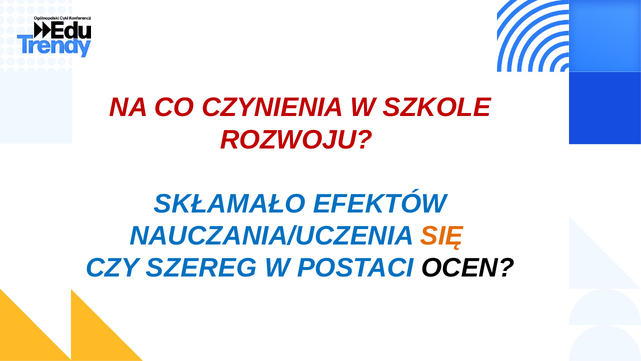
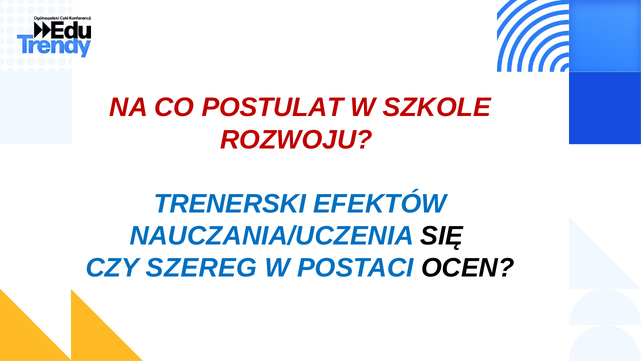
CZYNIENIA: CZYNIENIA -> POSTULAT
SKŁAMAŁO: SKŁAMAŁO -> TRENERSKI
SIĘ colour: orange -> black
